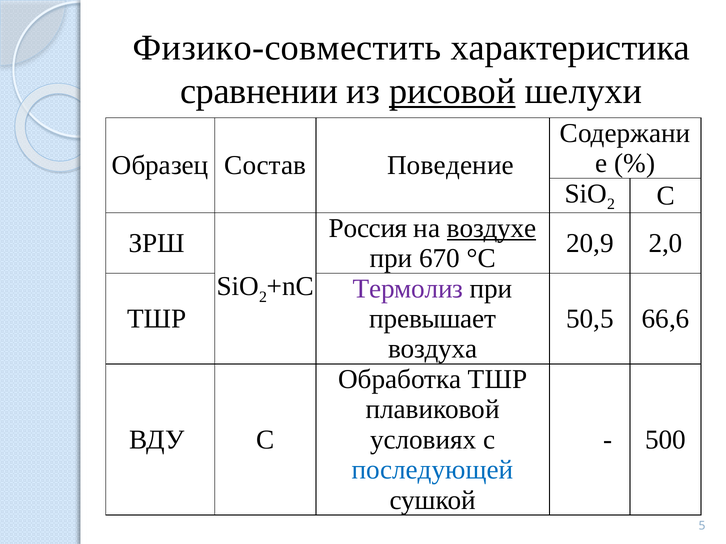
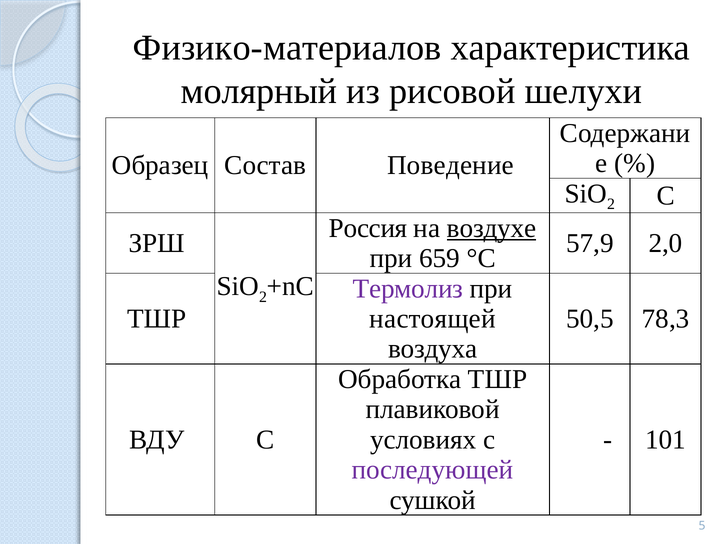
Физико-совместить: Физико-совместить -> Физико-материалов
сравнении: сравнении -> молярный
рисовой underline: present -> none
20,9: 20,9 -> 57,9
670: 670 -> 659
превышает: превышает -> настоящей
66,6: 66,6 -> 78,3
500: 500 -> 101
последующей colour: blue -> purple
